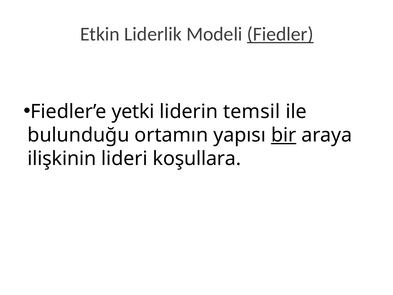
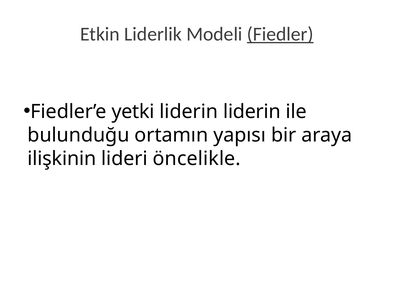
liderin temsil: temsil -> liderin
bir underline: present -> none
koşullara: koşullara -> öncelikle
